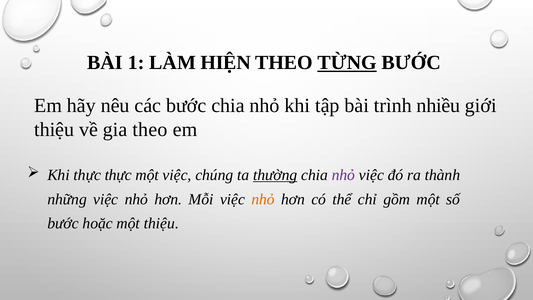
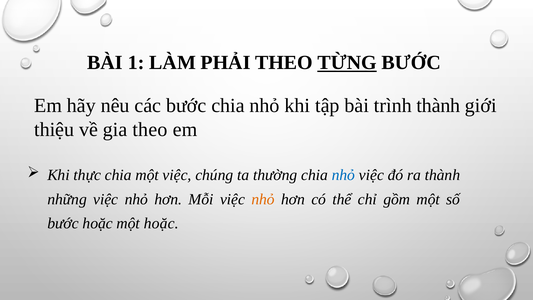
HIỆN: HIỆN -> PHẢI
trình nhiều: nhiều -> thành
thực thực: thực -> chia
thường underline: present -> none
nhỏ at (343, 175) colour: purple -> blue
một thiệu: thiệu -> hoặc
